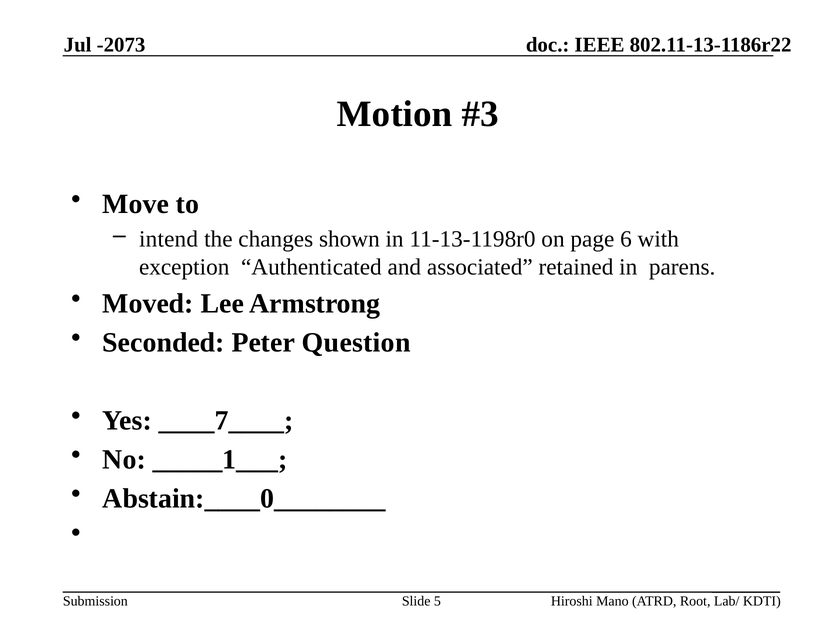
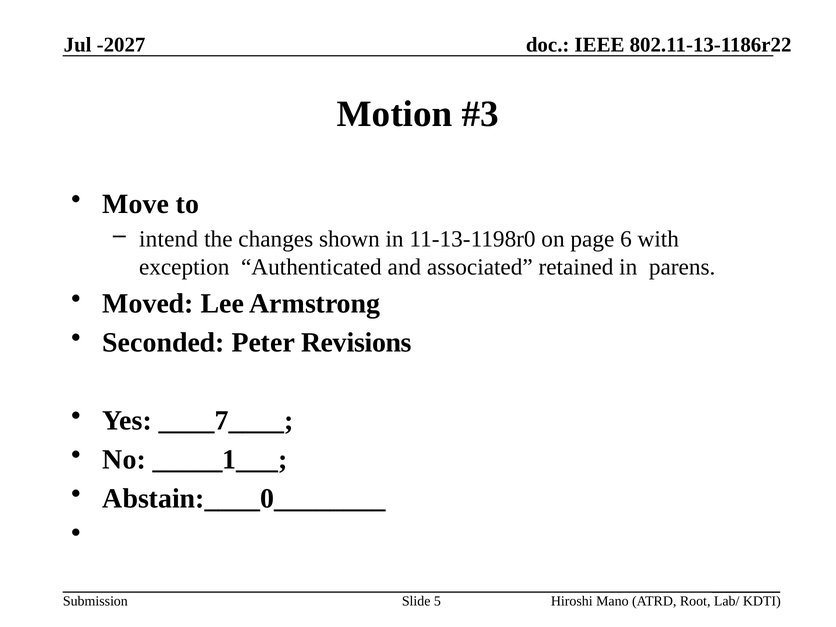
-2073: -2073 -> -2027
Question: Question -> Revisions
